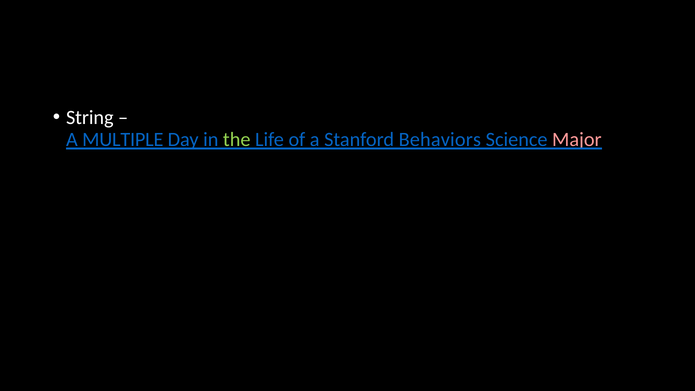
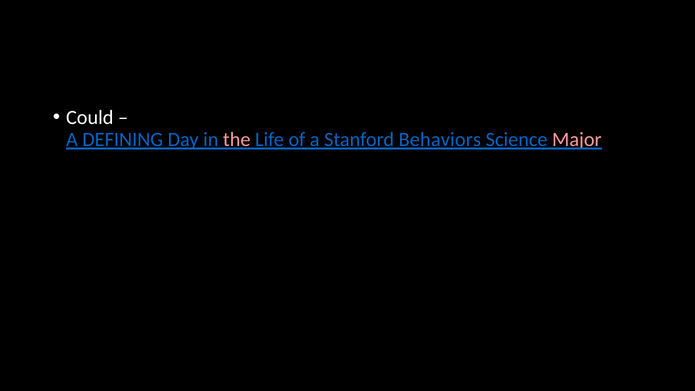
String: String -> Could
MULTIPLE: MULTIPLE -> DEFINING
the colour: light green -> pink
